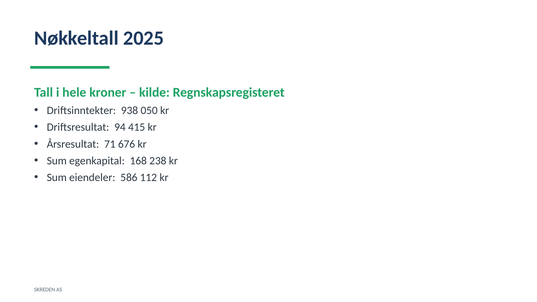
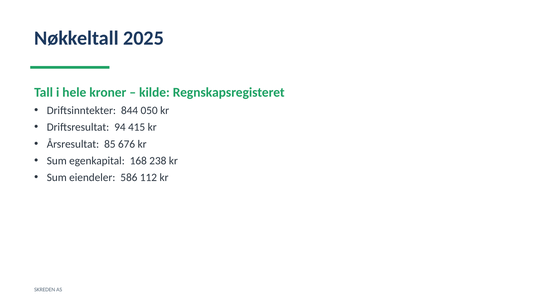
938: 938 -> 844
71: 71 -> 85
